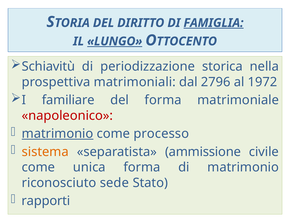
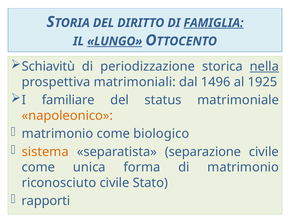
nella underline: none -> present
2796: 2796 -> 1496
1972: 1972 -> 1925
del forma: forma -> status
napoleonico colour: red -> orange
matrimonio at (58, 133) underline: present -> none
processo: processo -> biologico
ammissione: ammissione -> separazione
riconosciuto sede: sede -> civile
